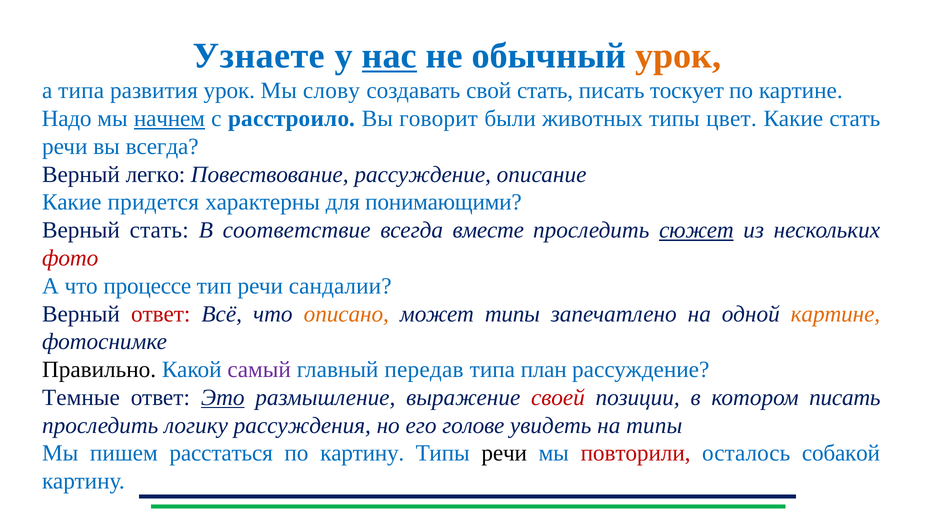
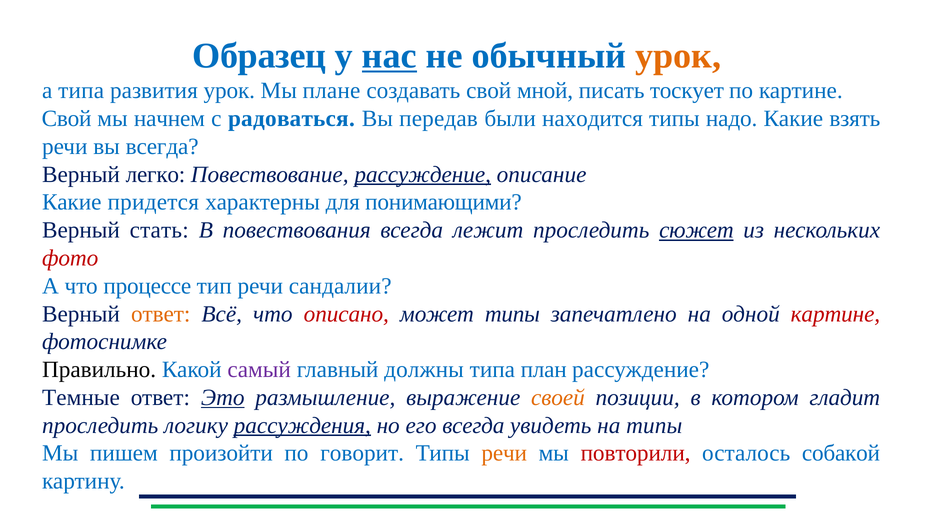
Узнаете: Узнаете -> Образец
слову: слову -> плане
свой стать: стать -> мной
Надо at (67, 119): Надо -> Свой
начнем underline: present -> none
расстроило: расстроило -> радоваться
говорит: говорит -> передав
животных: животных -> находится
цвет: цвет -> надо
Какие стать: стать -> взять
рассуждение at (423, 174) underline: none -> present
соответствие: соответствие -> повествования
вместе: вместе -> лежит
ответ at (161, 314) colour: red -> orange
описано colour: orange -> red
картине at (835, 314) colour: orange -> red
передав: передав -> должны
своей colour: red -> orange
котором писать: писать -> гладит
рассуждения underline: none -> present
его голове: голове -> всегда
расстаться: расстаться -> произойти
по картину: картину -> говорит
речи at (504, 453) colour: black -> orange
